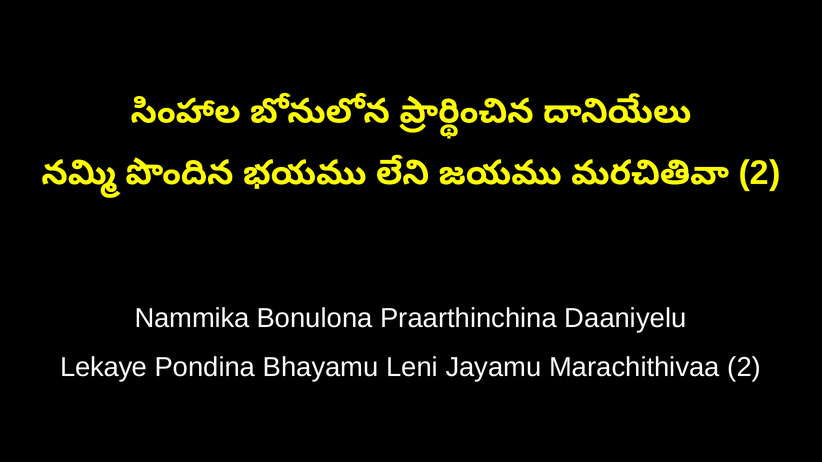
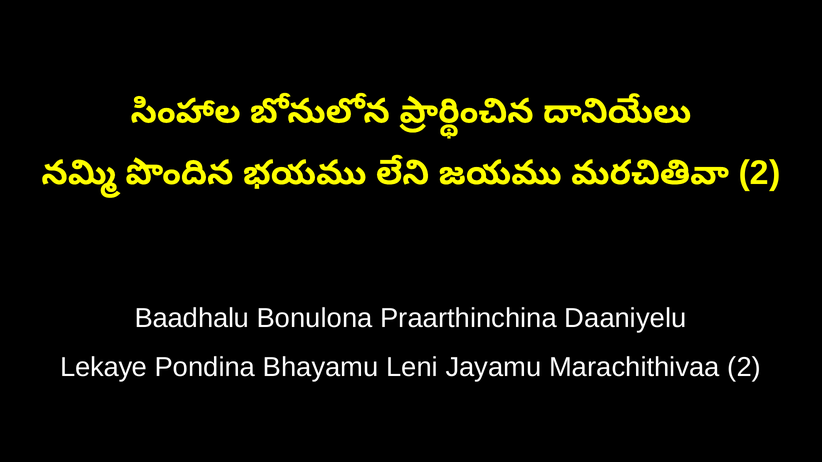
Nammika: Nammika -> Baadhalu
